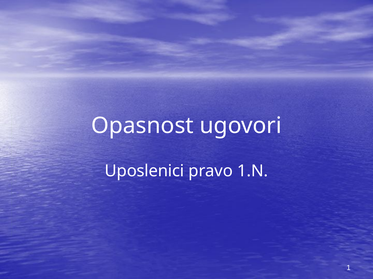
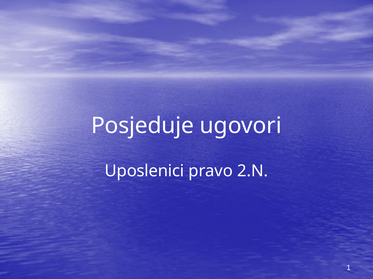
Opasnost: Opasnost -> Posjeduje
1.N: 1.N -> 2.N
